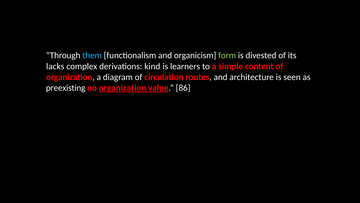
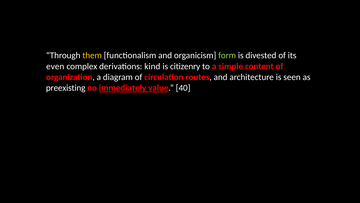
them colour: light blue -> yellow
lacks: lacks -> even
learners: learners -> citizenry
no organization: organization -> immediately
86: 86 -> 40
